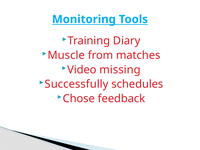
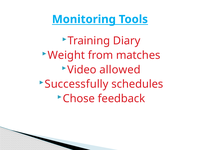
Muscle: Muscle -> Weight
missing: missing -> allowed
